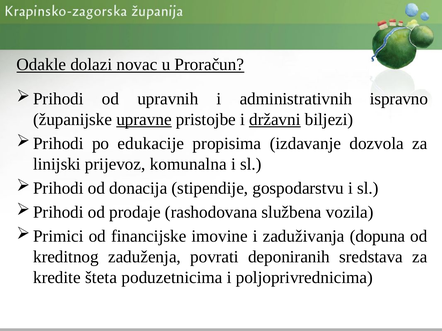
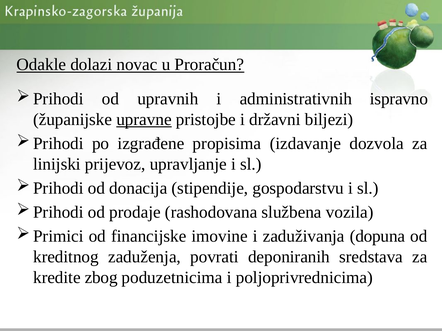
državni underline: present -> none
edukacije: edukacije -> izgrađene
komunalna: komunalna -> upravljanje
šteta: šteta -> zbog
